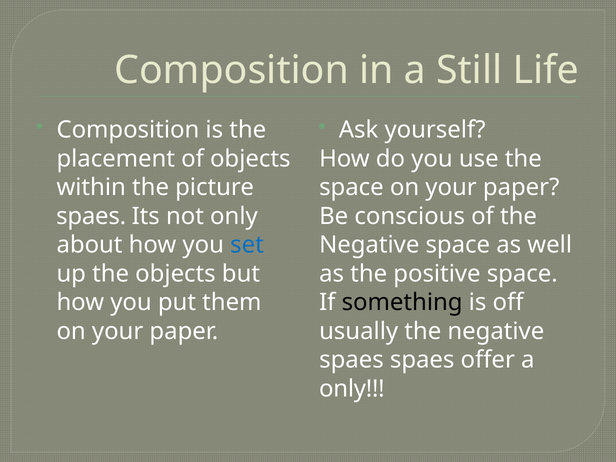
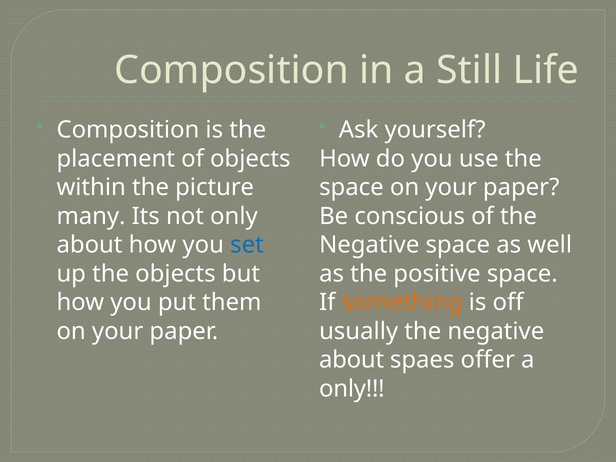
spaes at (91, 216): spaes -> many
something colour: black -> orange
spaes at (351, 360): spaes -> about
